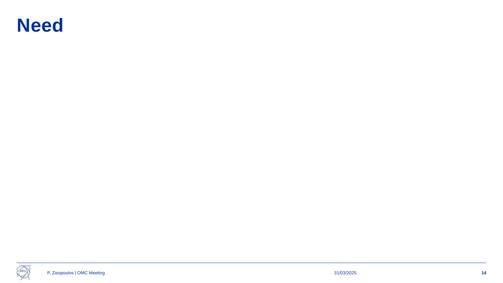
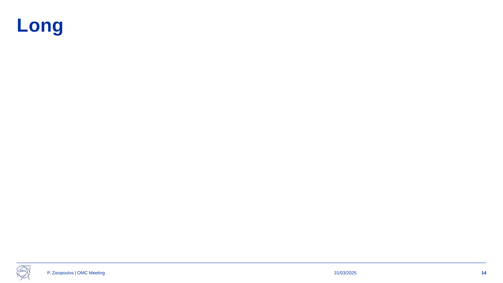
Need: Need -> Long
